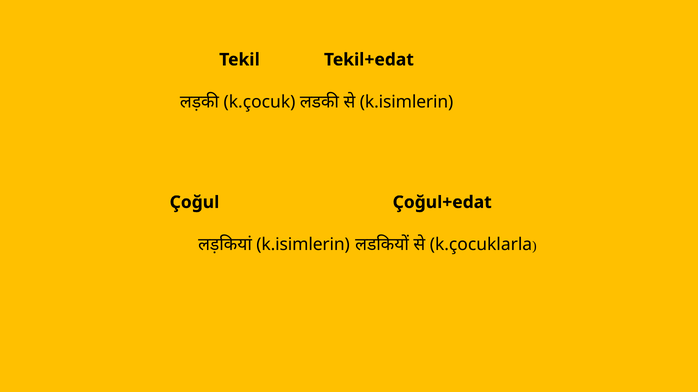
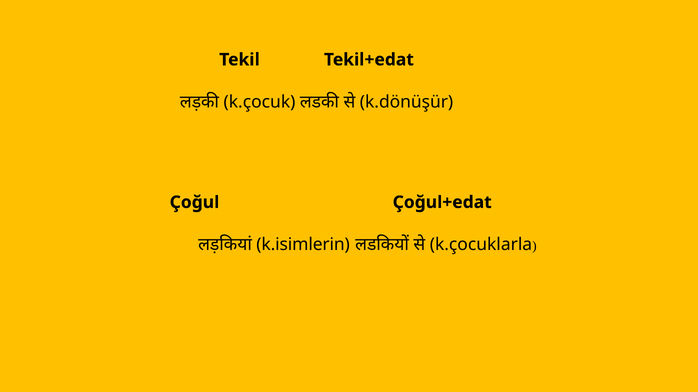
k.isimlerin at (407, 102): k.isimlerin -> k.dönüşür
